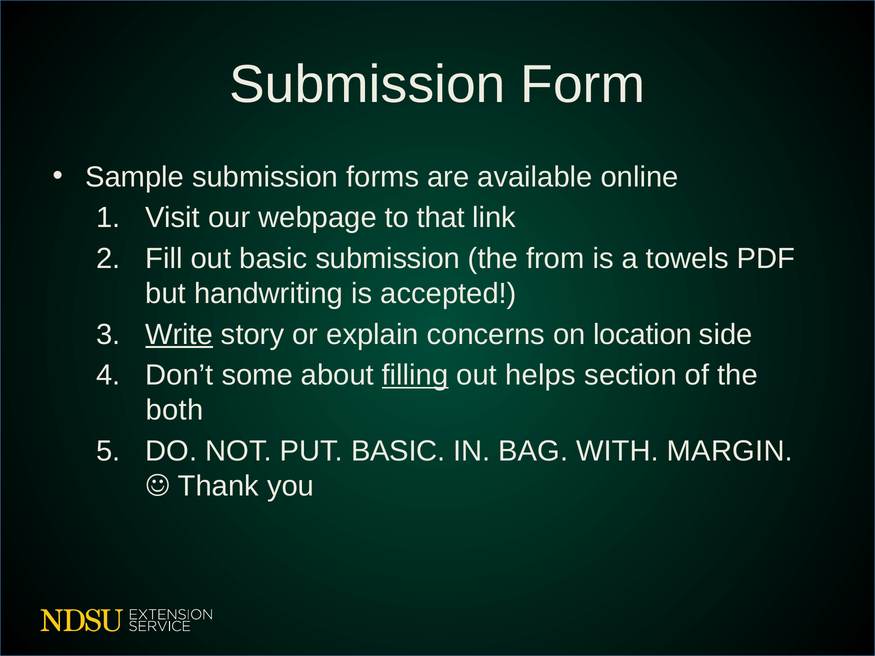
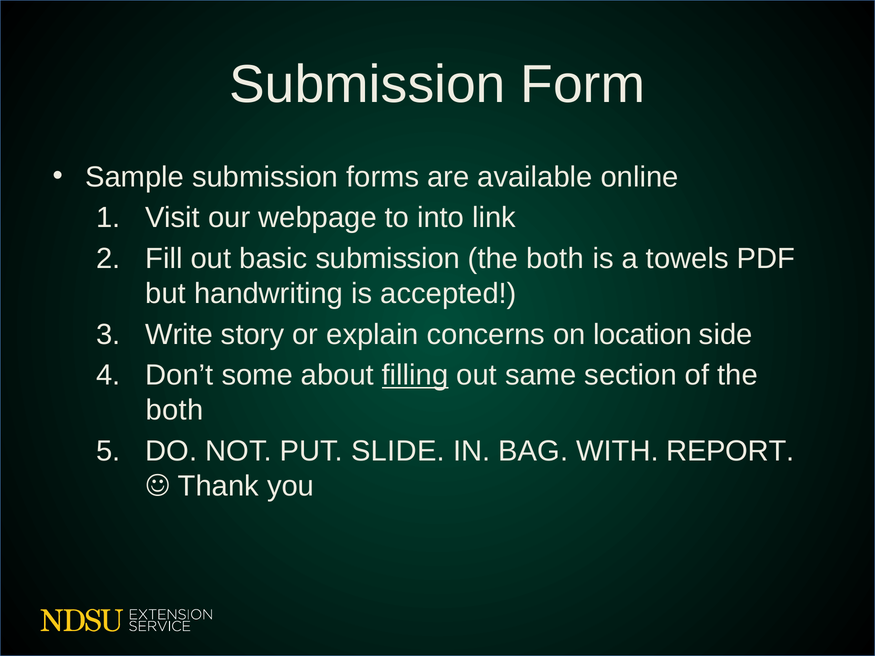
that: that -> into
from at (555, 259): from -> both
Write underline: present -> none
helps: helps -> same
PUT BASIC: BASIC -> SLIDE
MARGIN: MARGIN -> REPORT
